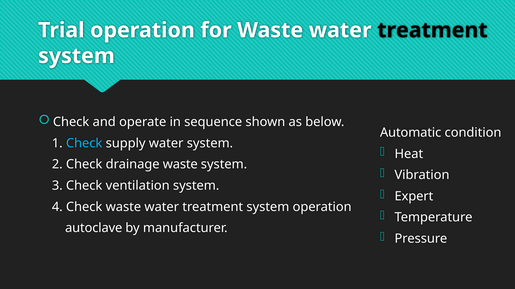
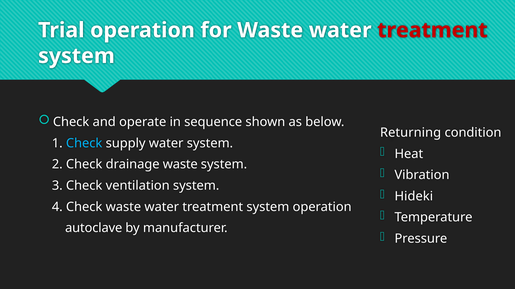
treatment at (432, 30) colour: black -> red
Automatic: Automatic -> Returning
Expert: Expert -> Hideki
